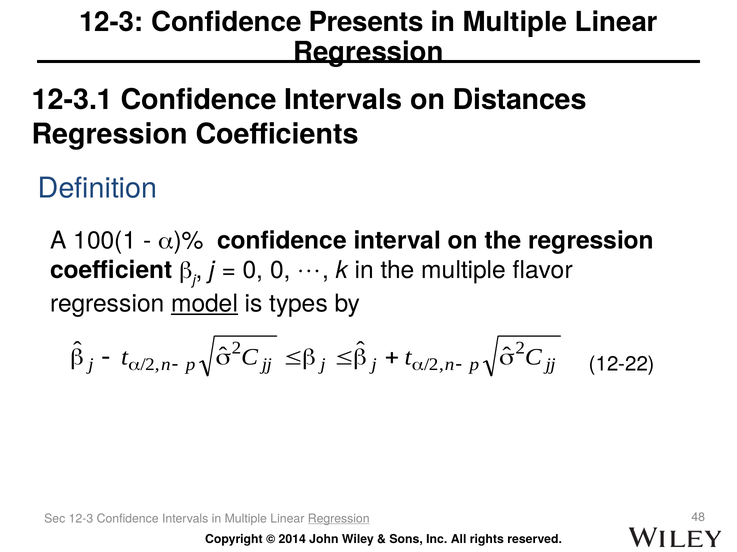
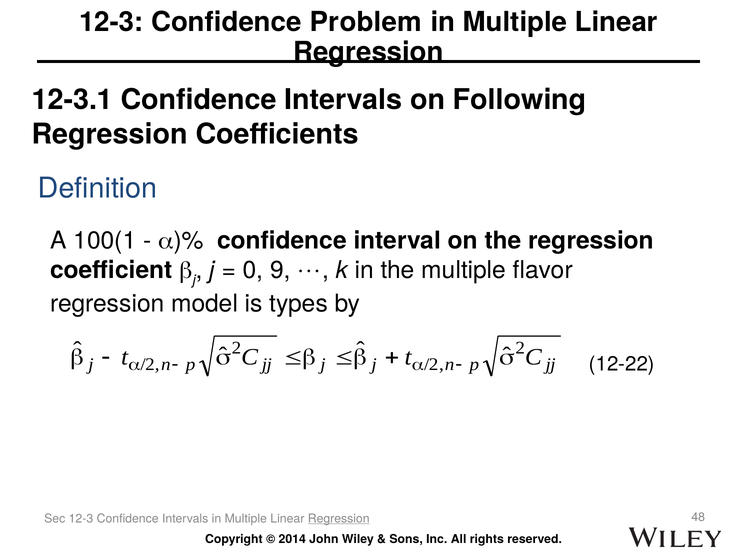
Presents: Presents -> Problem
Distances: Distances -> Following
0 0: 0 -> 9
model underline: present -> none
